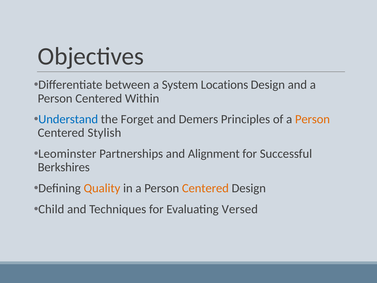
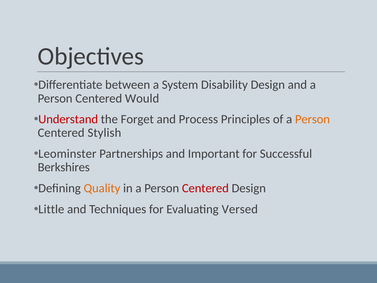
Locations: Locations -> Disability
Within: Within -> Would
Understand colour: blue -> red
Demers: Demers -> Process
Alignment: Alignment -> Important
Centered at (205, 188) colour: orange -> red
Child: Child -> Little
